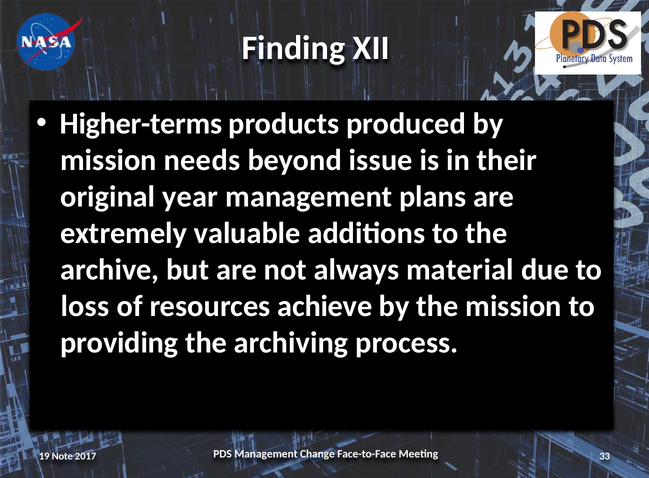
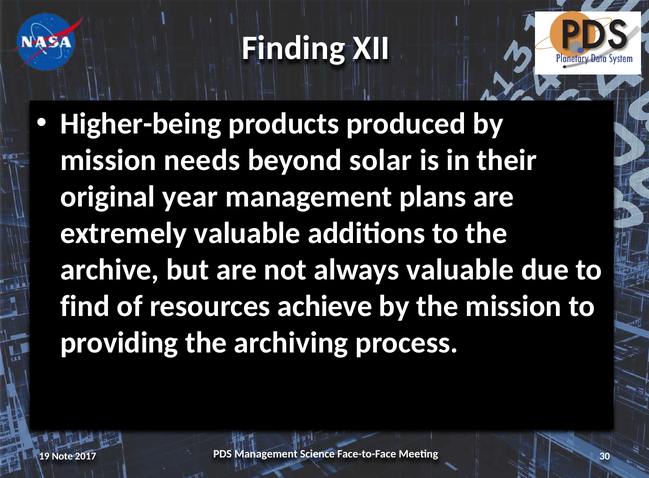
Higher-terms: Higher-terms -> Higher-being
issue: issue -> solar
always material: material -> valuable
loss: loss -> find
Change: Change -> Science
33: 33 -> 30
